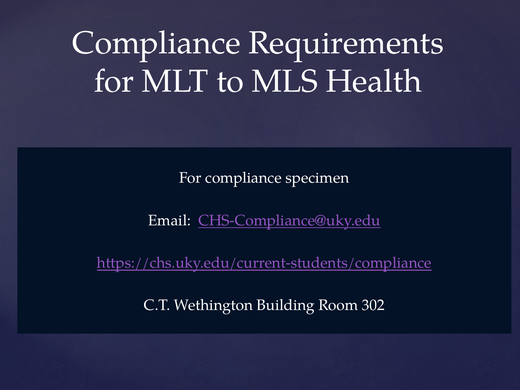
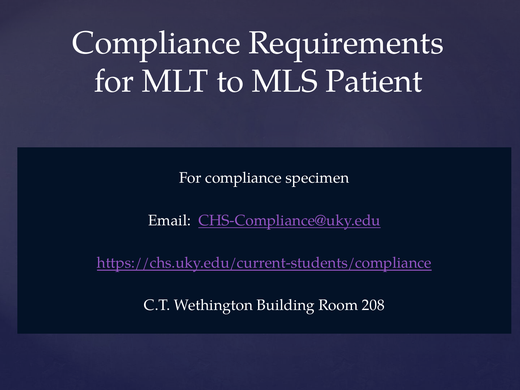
Health: Health -> Patient
302: 302 -> 208
